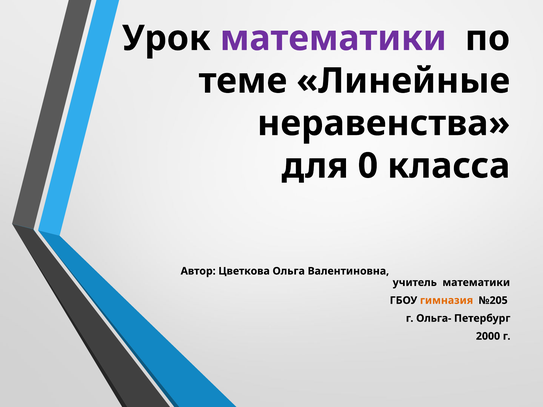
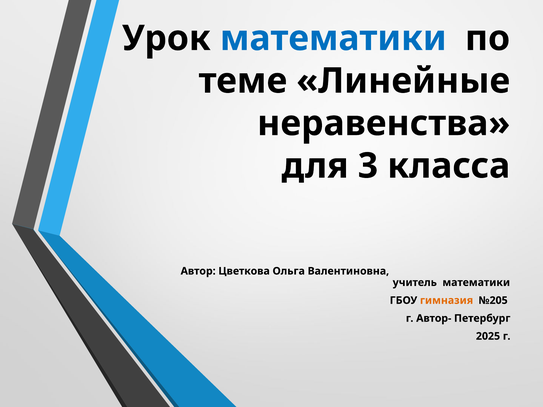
математики at (333, 38) colour: purple -> blue
0: 0 -> 3
Ольга-: Ольга- -> Автор-
2000: 2000 -> 2025
